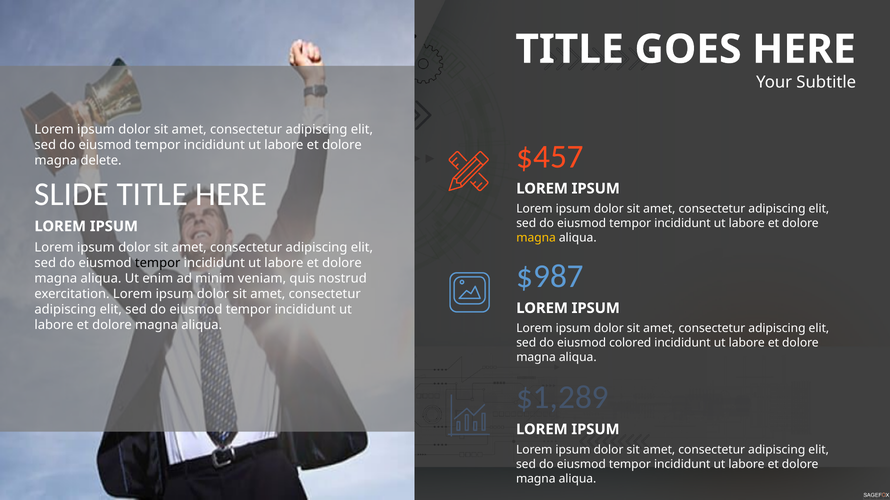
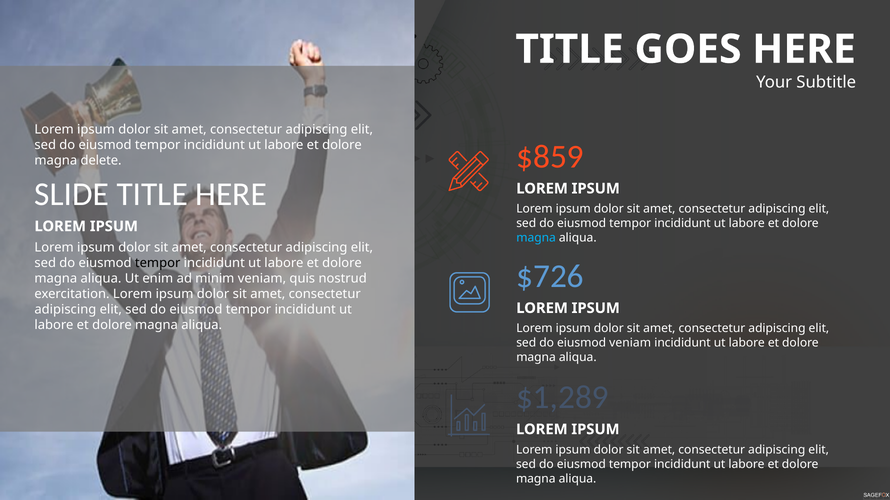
$457: $457 -> $859
magna at (536, 238) colour: yellow -> light blue
$987: $987 -> $726
eiusmod colored: colored -> veniam
